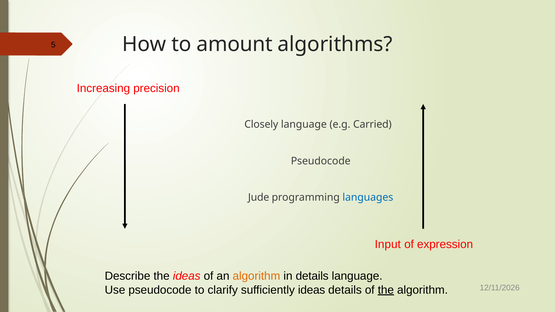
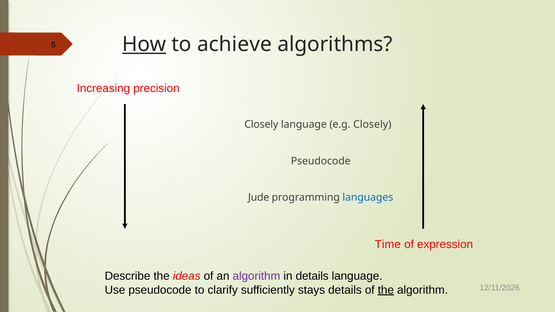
How underline: none -> present
amount: amount -> achieve
e.g Carried: Carried -> Closely
Input: Input -> Time
algorithm at (256, 276) colour: orange -> purple
sufficiently ideas: ideas -> stays
